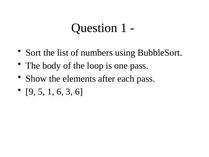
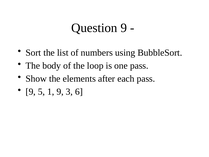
Question 1: 1 -> 9
1 6: 6 -> 9
